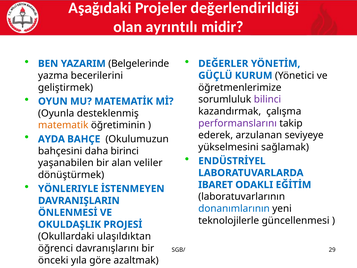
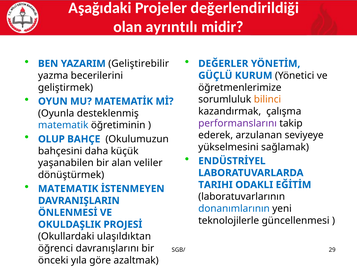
Belgelerinde: Belgelerinde -> Geliştirebilir
bilinci colour: purple -> orange
matematik at (63, 125) colour: orange -> blue
AYDA: AYDA -> OLUP
birinci: birinci -> küçük
YÖNLERIYLE at (68, 189): YÖNLERIYLE -> MATEMATIK
IBARET: IBARET -> TARIHI
